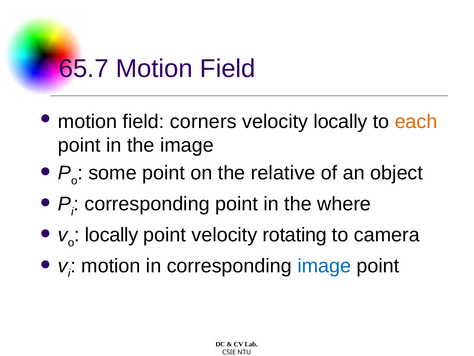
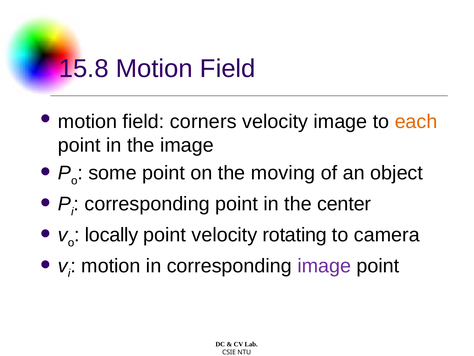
65.7: 65.7 -> 15.8
velocity locally: locally -> image
relative: relative -> moving
where: where -> center
image at (324, 265) colour: blue -> purple
